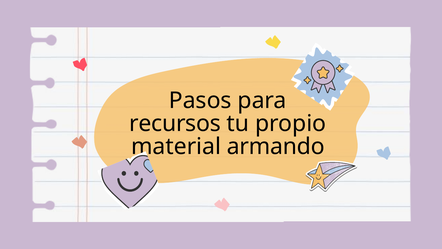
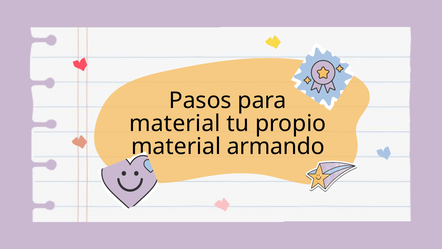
recursos at (175, 123): recursos -> material
